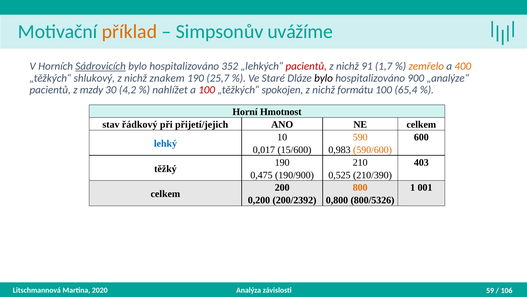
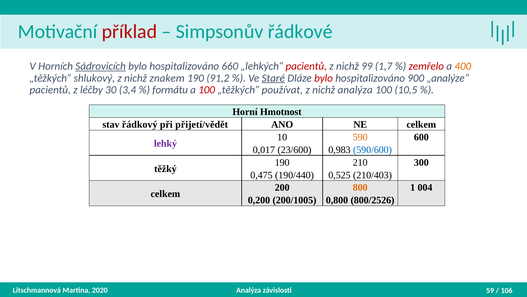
příklad colour: orange -> red
uvážíme: uvážíme -> řádkové
352: 352 -> 660
91: 91 -> 99
zemřelo colour: orange -> red
25,7: 25,7 -> 91,2
Staré underline: none -> present
bylo at (324, 78) colour: black -> red
mzdy: mzdy -> léčby
4,2: 4,2 -> 3,4
nahlížet: nahlížet -> formátu
spokojen: spokojen -> používat
nichž formátu: formátu -> analýza
65,4: 65,4 -> 10,5
přijetí/jejich: přijetí/jejich -> přijetí/vědět
lehký colour: blue -> purple
15/600: 15/600 -> 23/600
590/600 colour: orange -> blue
403: 403 -> 300
190/900: 190/900 -> 190/440
210/390: 210/390 -> 210/403
001: 001 -> 004
200/2392: 200/2392 -> 200/1005
800/5326: 800/5326 -> 800/2526
